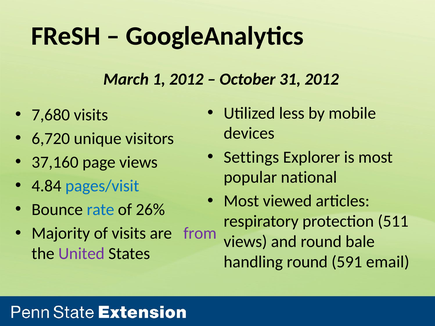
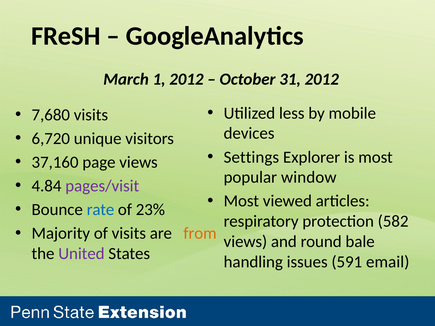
national: national -> window
pages/visit colour: blue -> purple
26%: 26% -> 23%
511: 511 -> 582
from colour: purple -> orange
handling round: round -> issues
